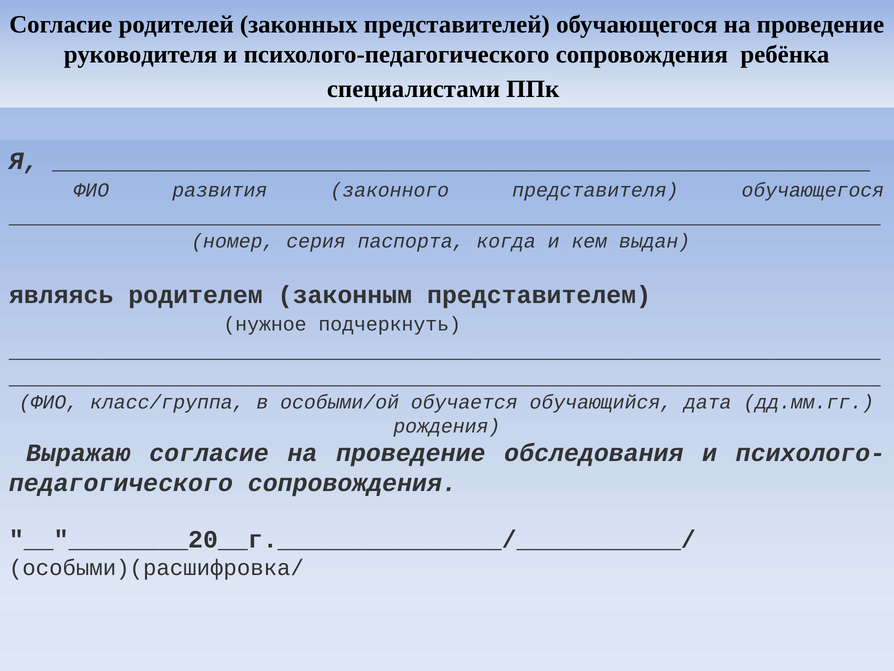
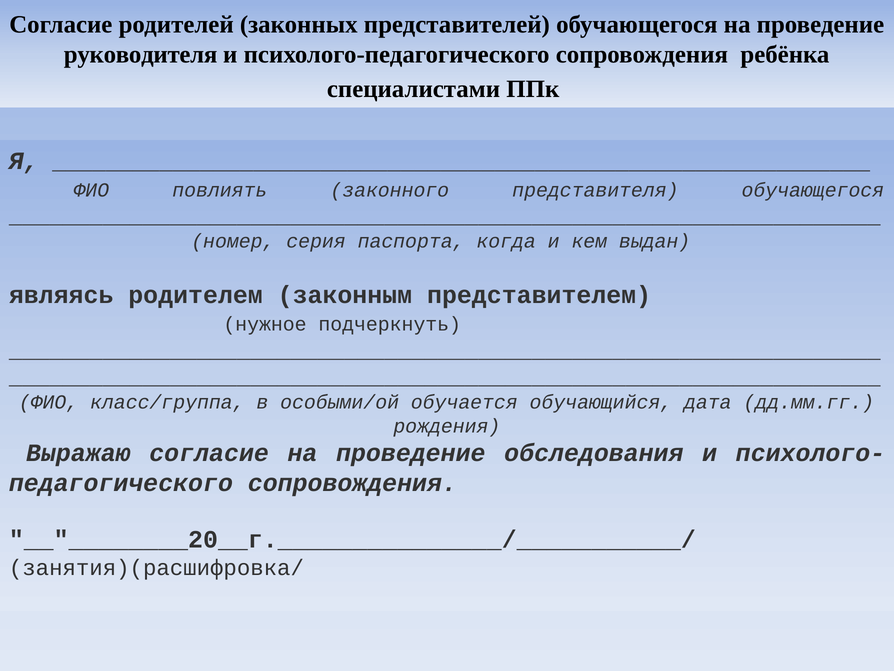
развития: развития -> повлиять
особыми)(расшифровка/: особыми)(расшифровка/ -> занятия)(расшифровка/
